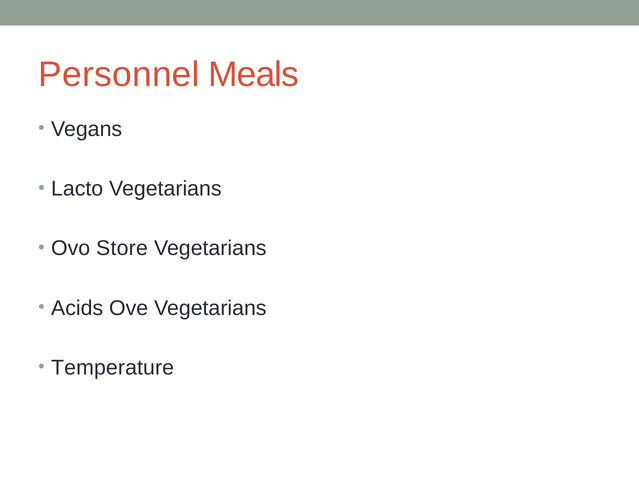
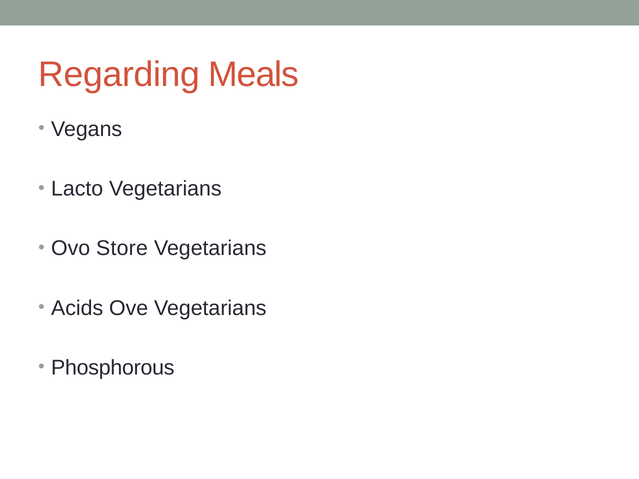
Personnel: Personnel -> Regarding
Temperature: Temperature -> Phosphorous
